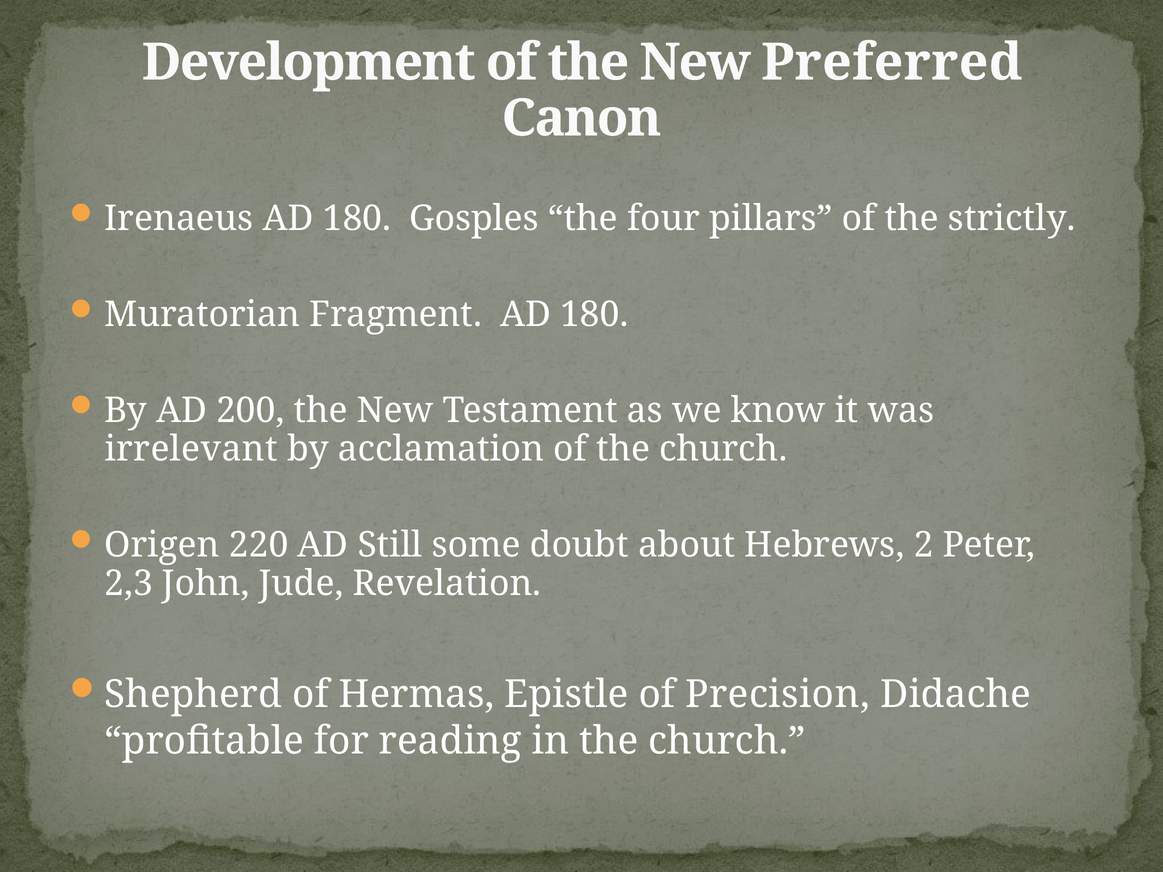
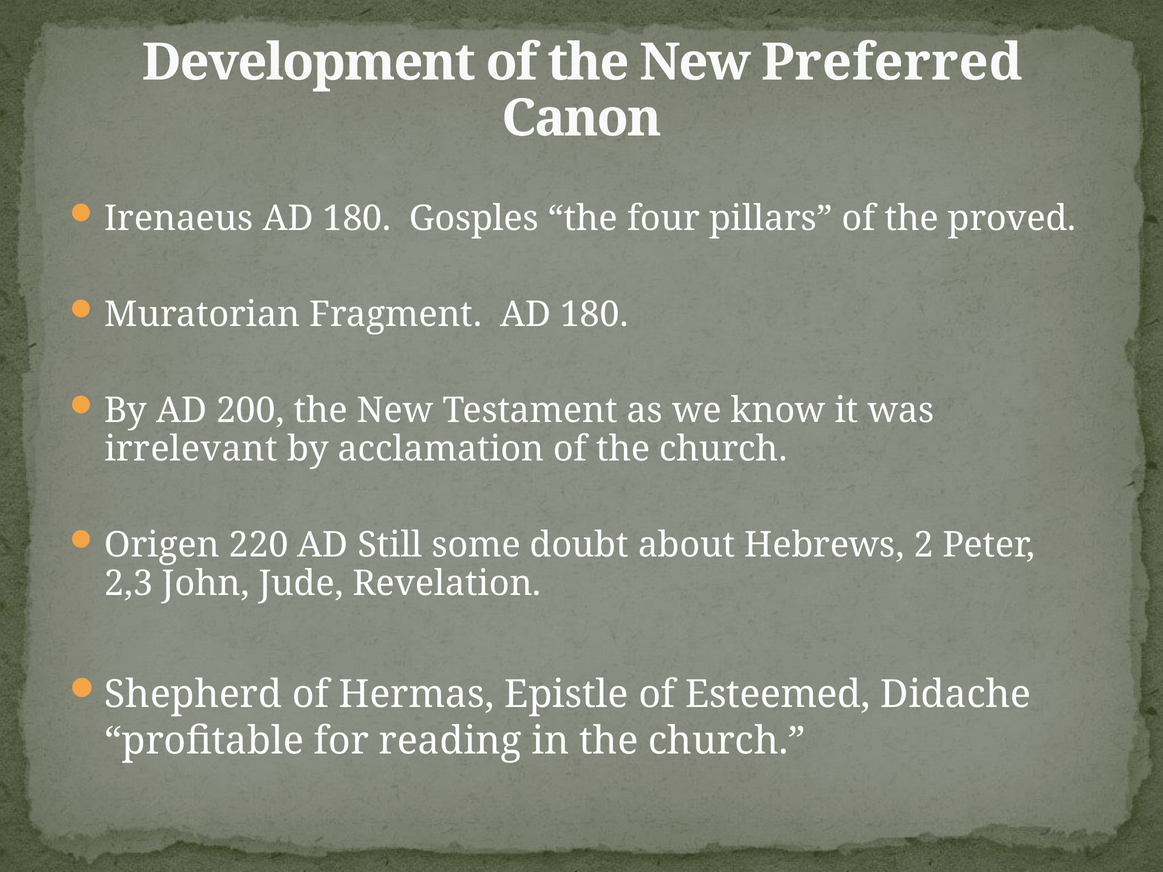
strictly: strictly -> proved
Precision: Precision -> Esteemed
